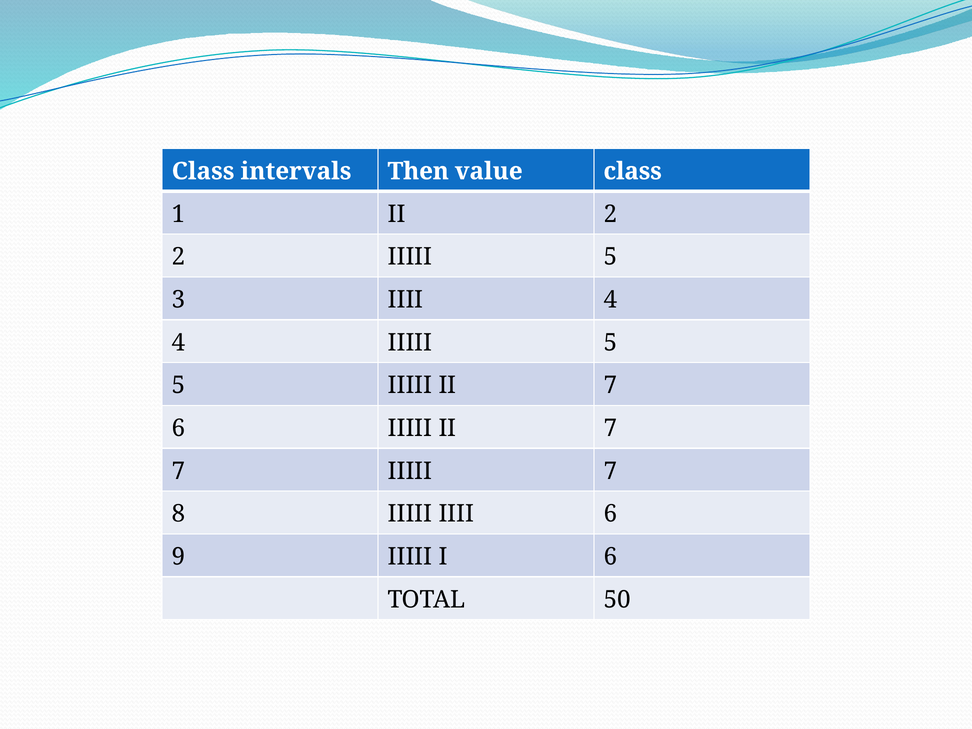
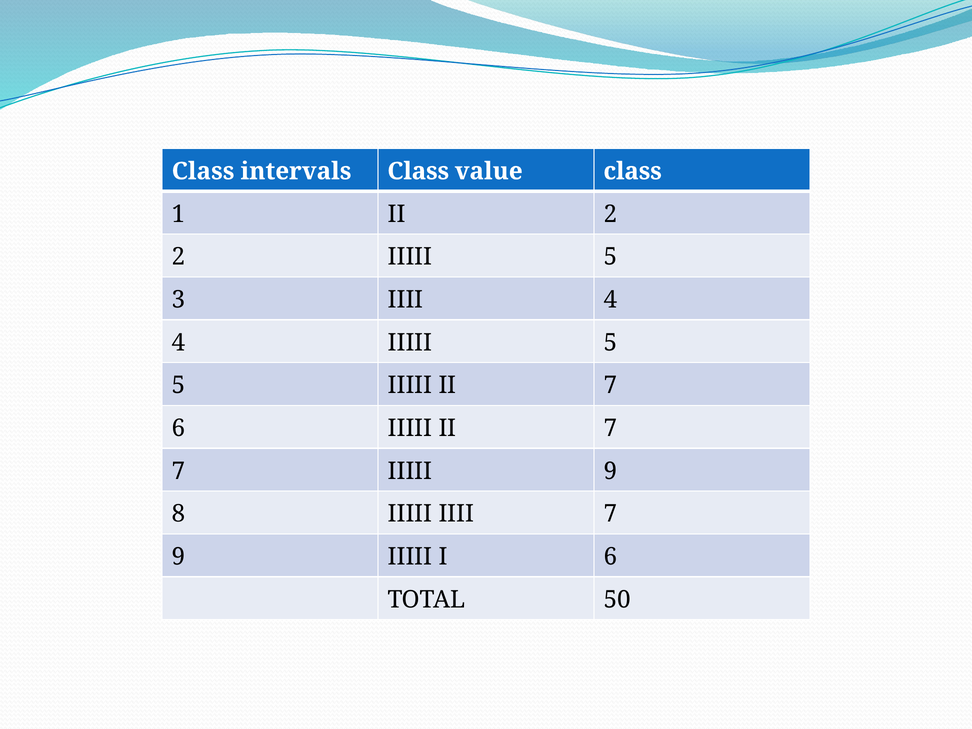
intervals Then: Then -> Class
IIIII 7: 7 -> 9
IIII 6: 6 -> 7
